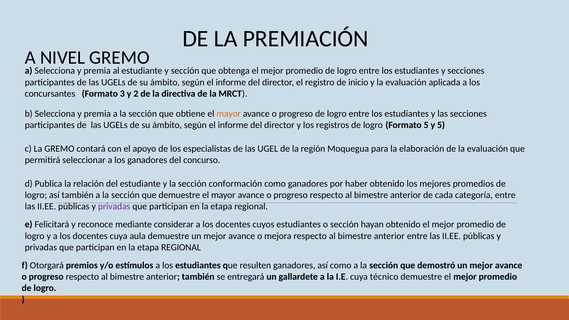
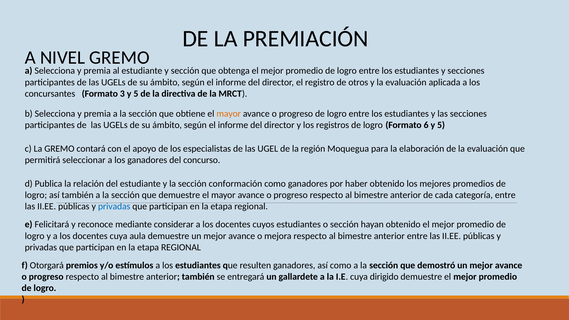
inicio: inicio -> otros
3 y 2: 2 -> 5
Formato 5: 5 -> 6
privadas at (114, 207) colour: purple -> blue
técnico: técnico -> dirigido
